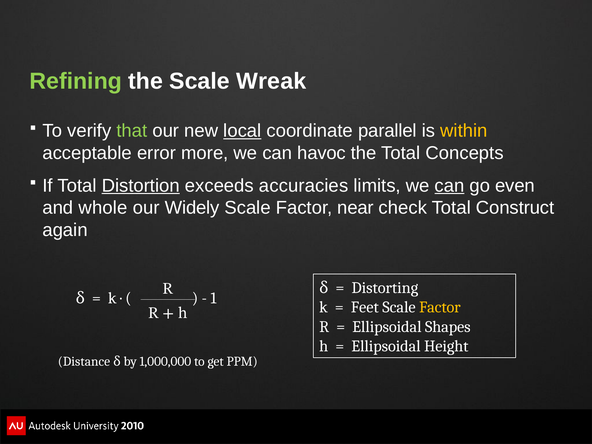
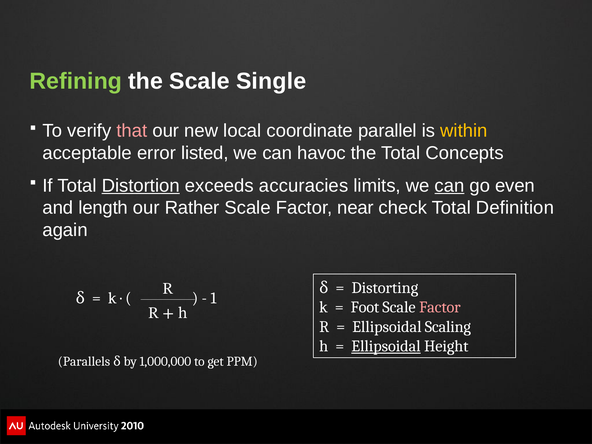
Wreak: Wreak -> Single
that colour: light green -> pink
local underline: present -> none
more: more -> listed
whole: whole -> length
Widely: Widely -> Rather
Construct: Construct -> Definition
Feet: Feet -> Foot
Factor at (440, 307) colour: yellow -> pink
Shapes: Shapes -> Scaling
Ellipsoidal at (386, 346) underline: none -> present
Distance: Distance -> Parallels
